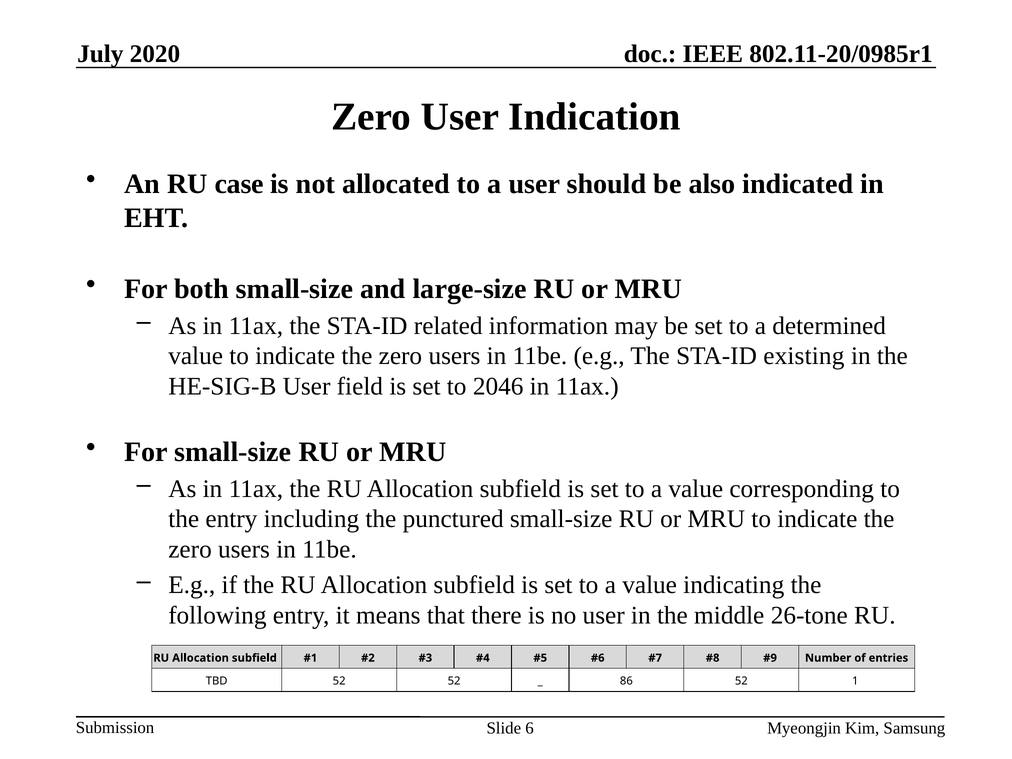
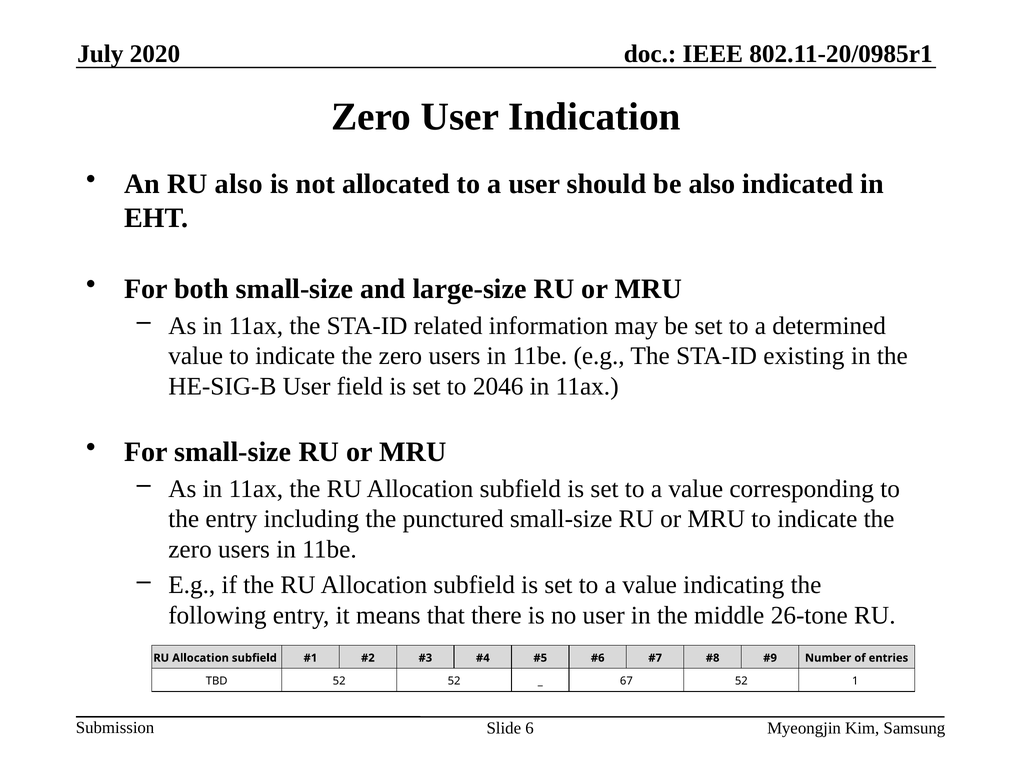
RU case: case -> also
86: 86 -> 67
